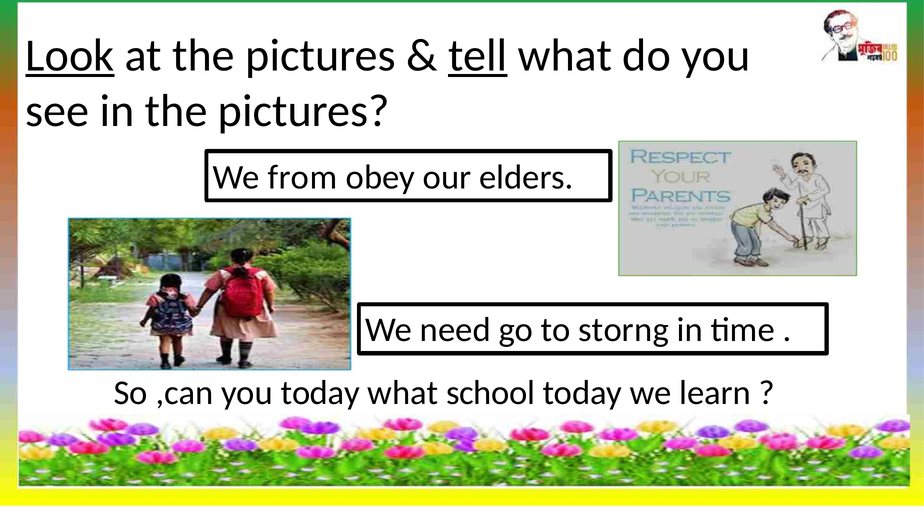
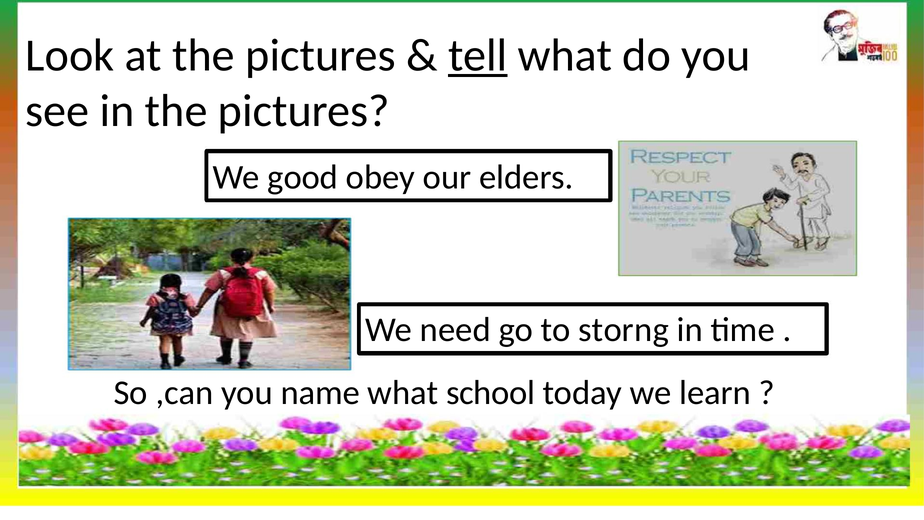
Look underline: present -> none
from: from -> good
you today: today -> name
